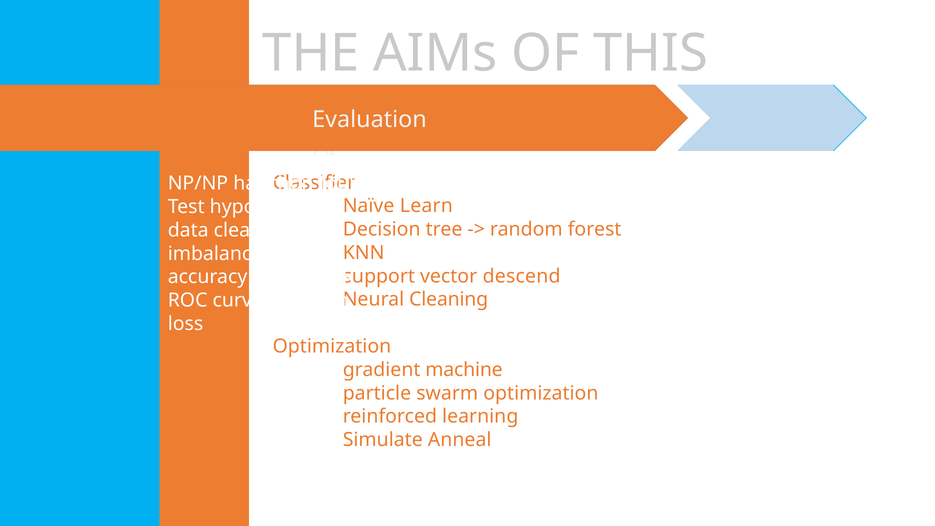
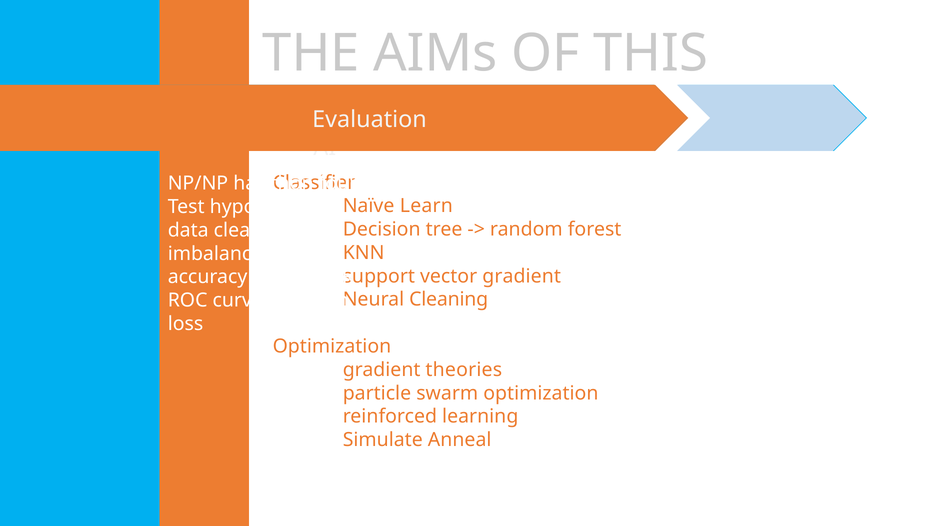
vector descend: descend -> gradient
gradient machine: machine -> theories
